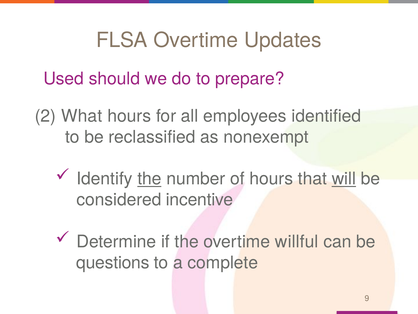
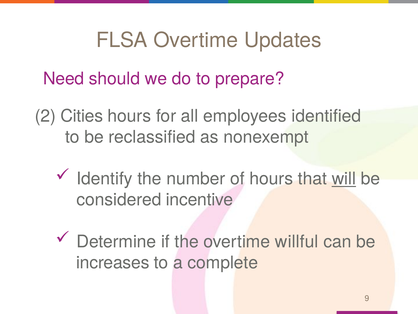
Used: Used -> Need
What: What -> Cities
the at (149, 179) underline: present -> none
questions: questions -> increases
